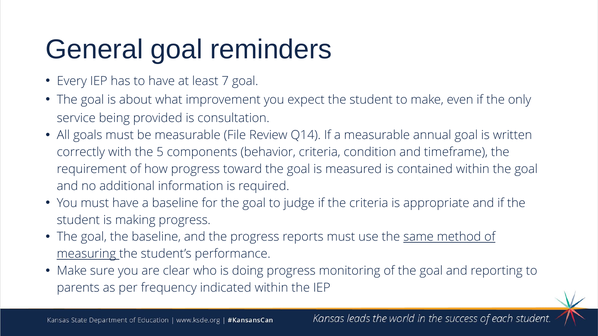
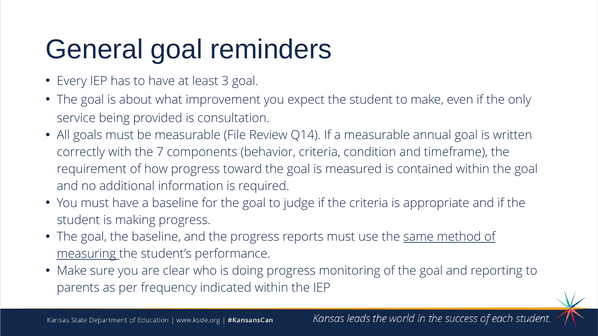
7: 7 -> 3
5: 5 -> 7
